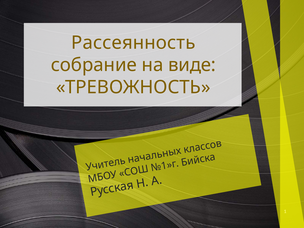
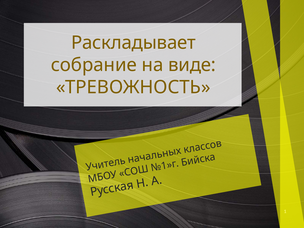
Рассеянность: Рассеянность -> Раскладывает
